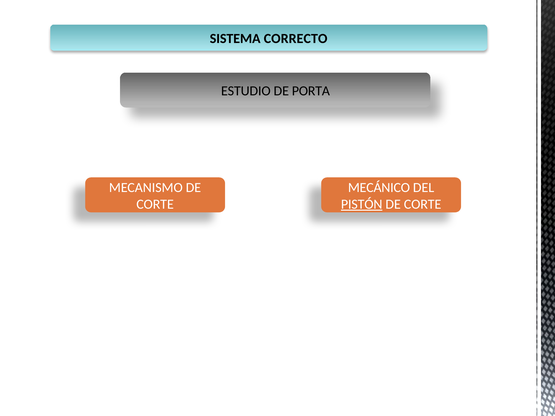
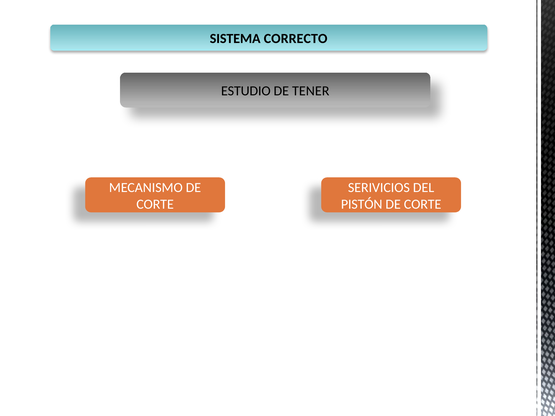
PORTA: PORTA -> TENER
MECÁNICO: MECÁNICO -> SERIVICIOS
PISTÓN underline: present -> none
